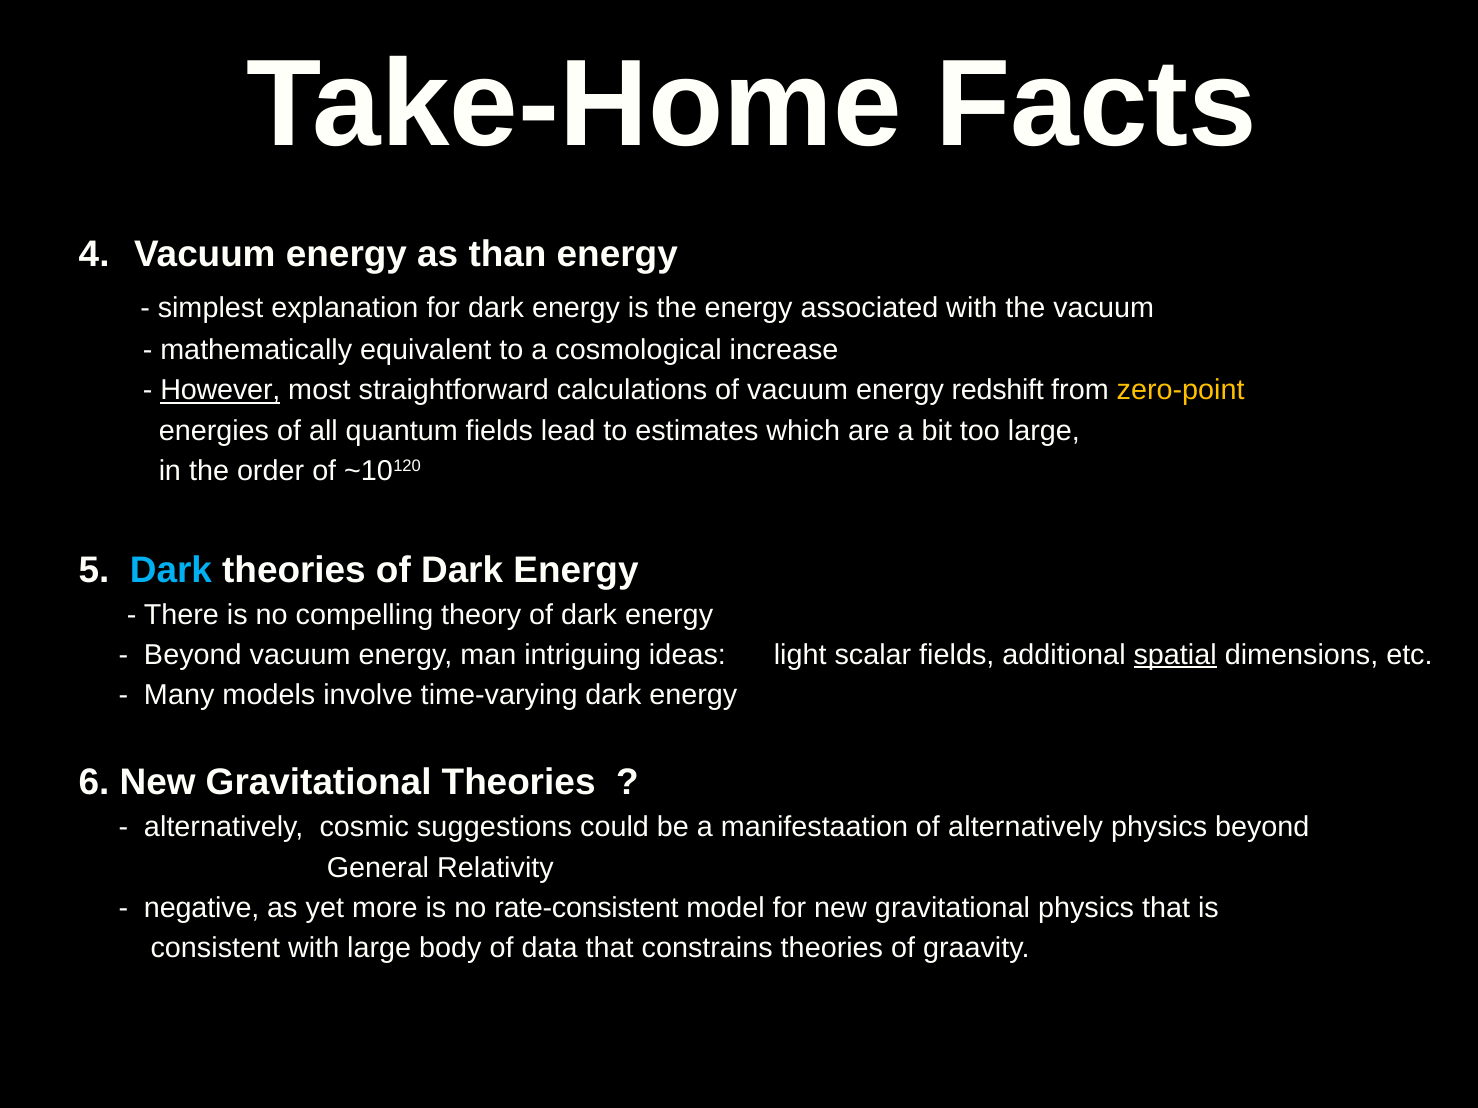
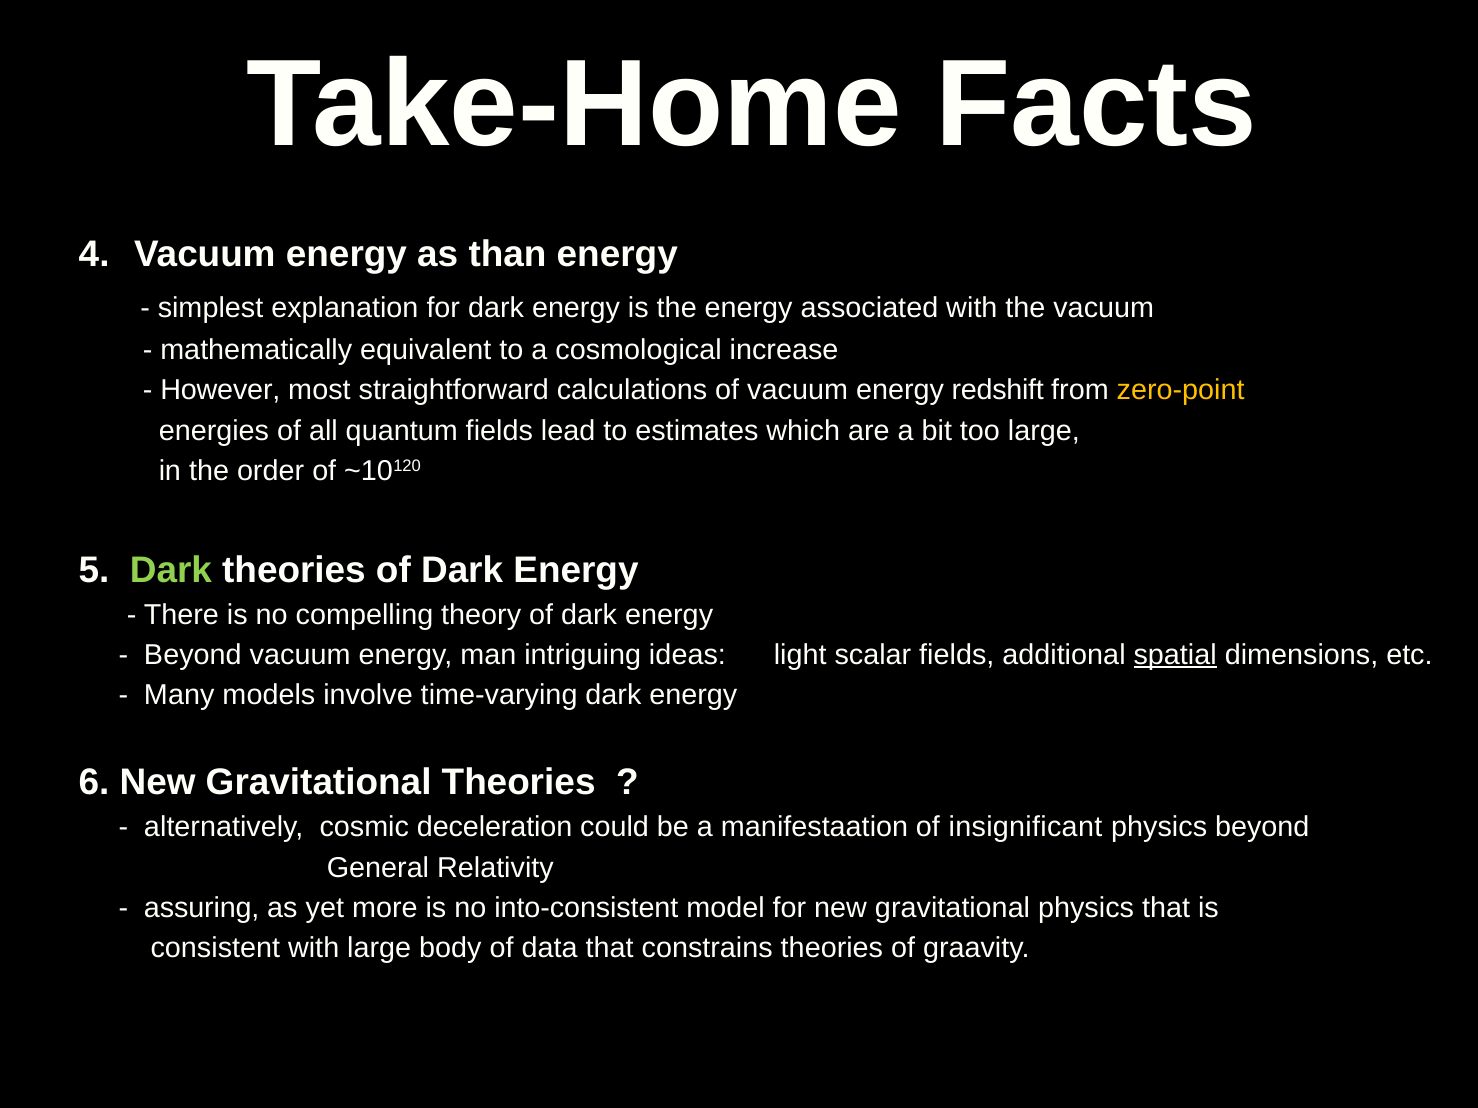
However underline: present -> none
Dark at (171, 570) colour: light blue -> light green
suggestions: suggestions -> deceleration
of alternatively: alternatively -> insignificant
negative: negative -> assuring
rate-consistent: rate-consistent -> into-consistent
